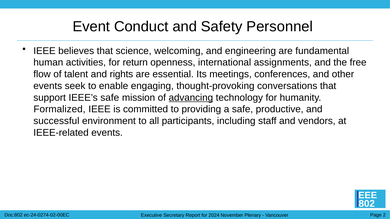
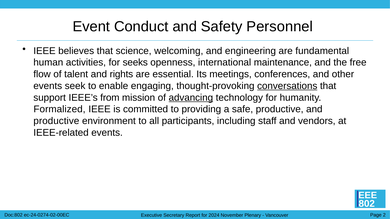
return: return -> seeks
assignments: assignments -> maintenance
conversations underline: none -> present
IEEE’s safe: safe -> from
successful at (56, 121): successful -> productive
